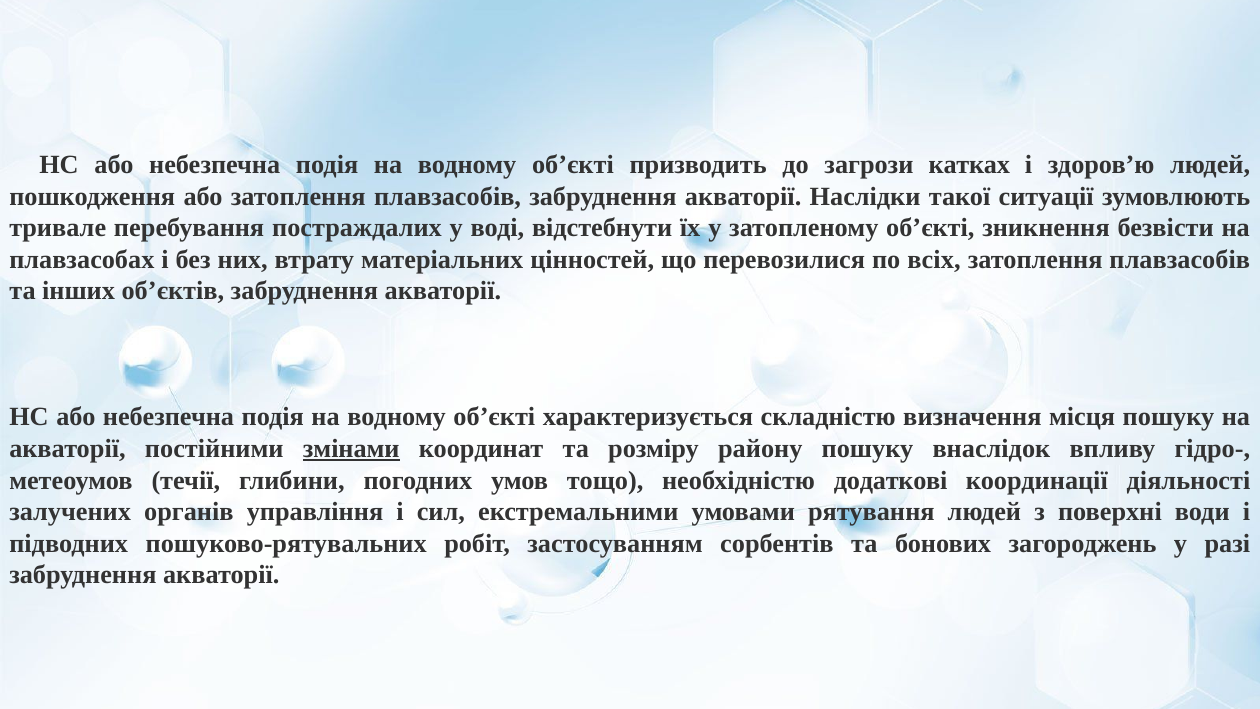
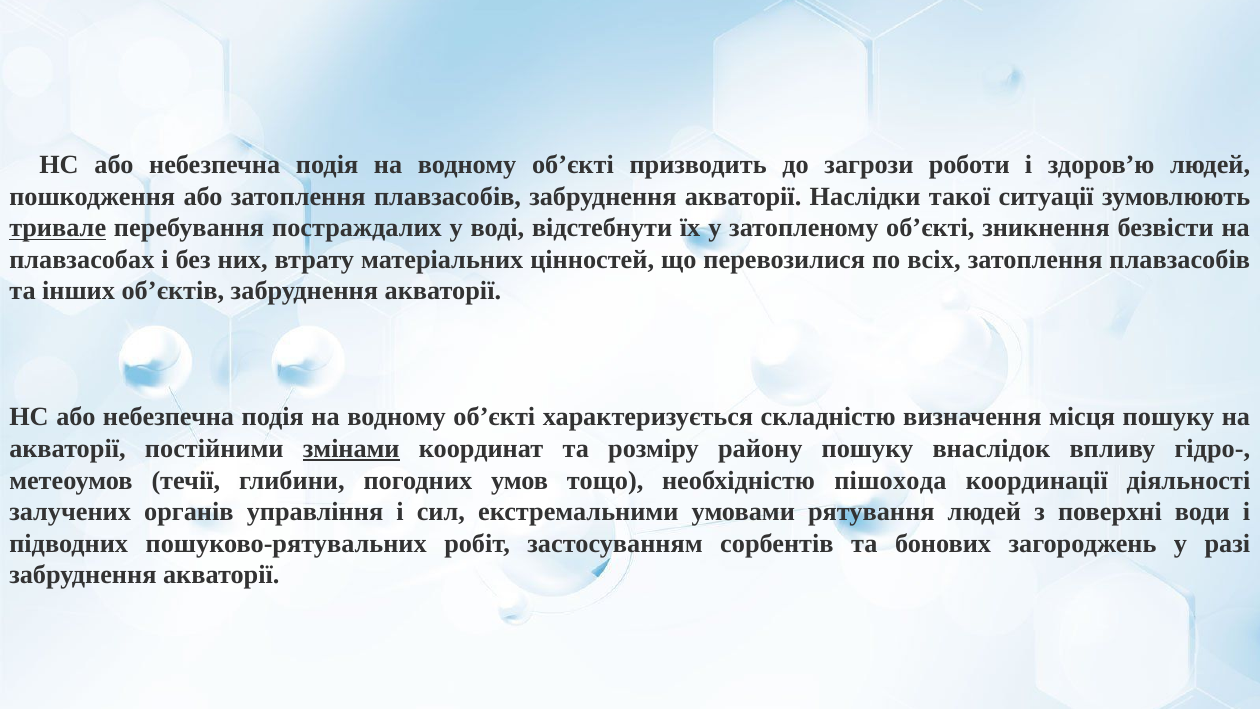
катках: катках -> роботи
тривале underline: none -> present
додаткові: додаткові -> пішохода
